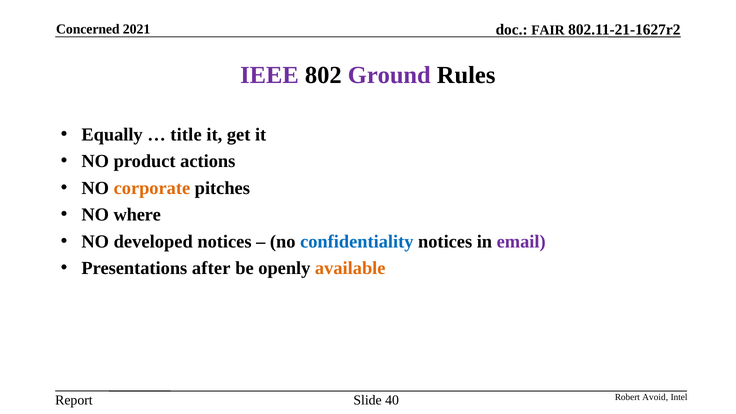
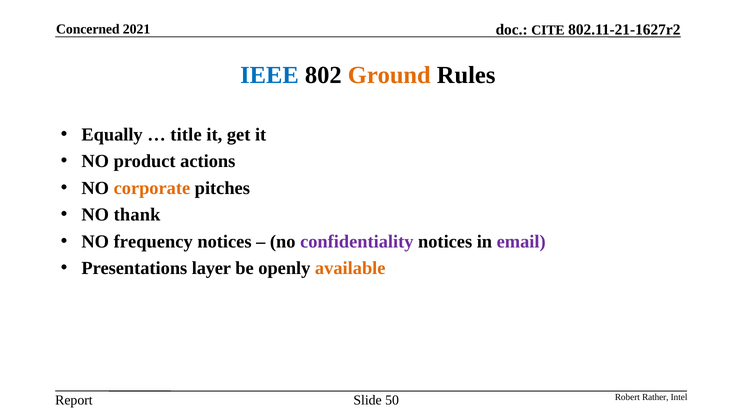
FAIR: FAIR -> CITE
IEEE colour: purple -> blue
Ground colour: purple -> orange
where: where -> thank
developed: developed -> frequency
confidentiality colour: blue -> purple
after: after -> layer
40: 40 -> 50
Avoid: Avoid -> Rather
